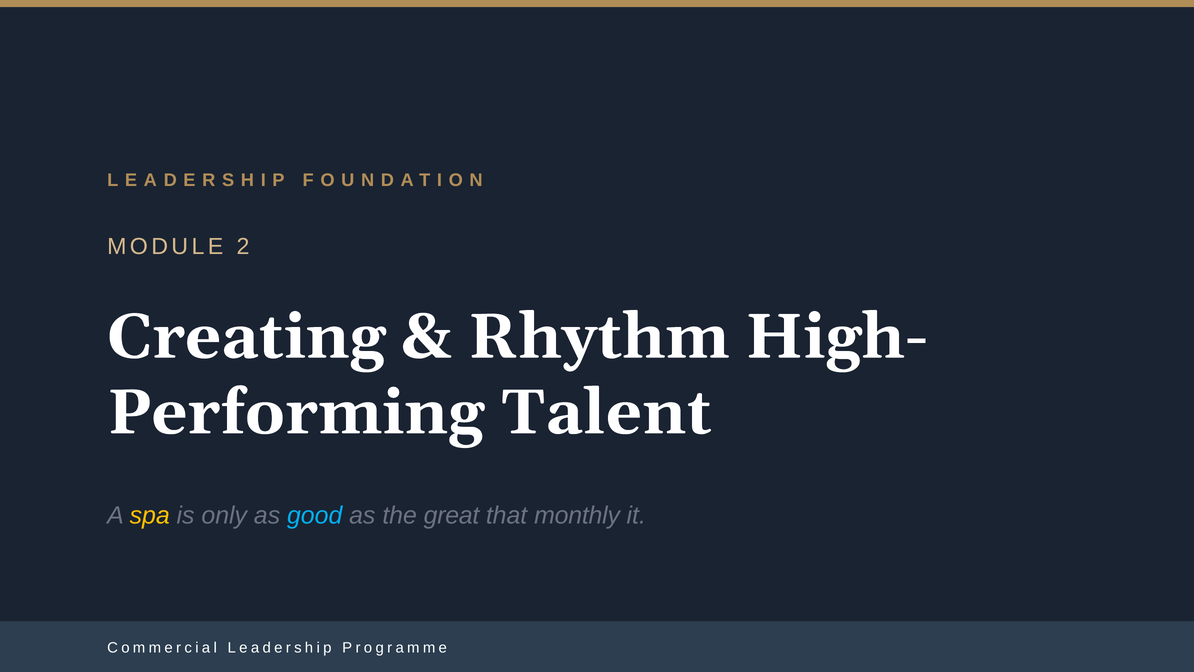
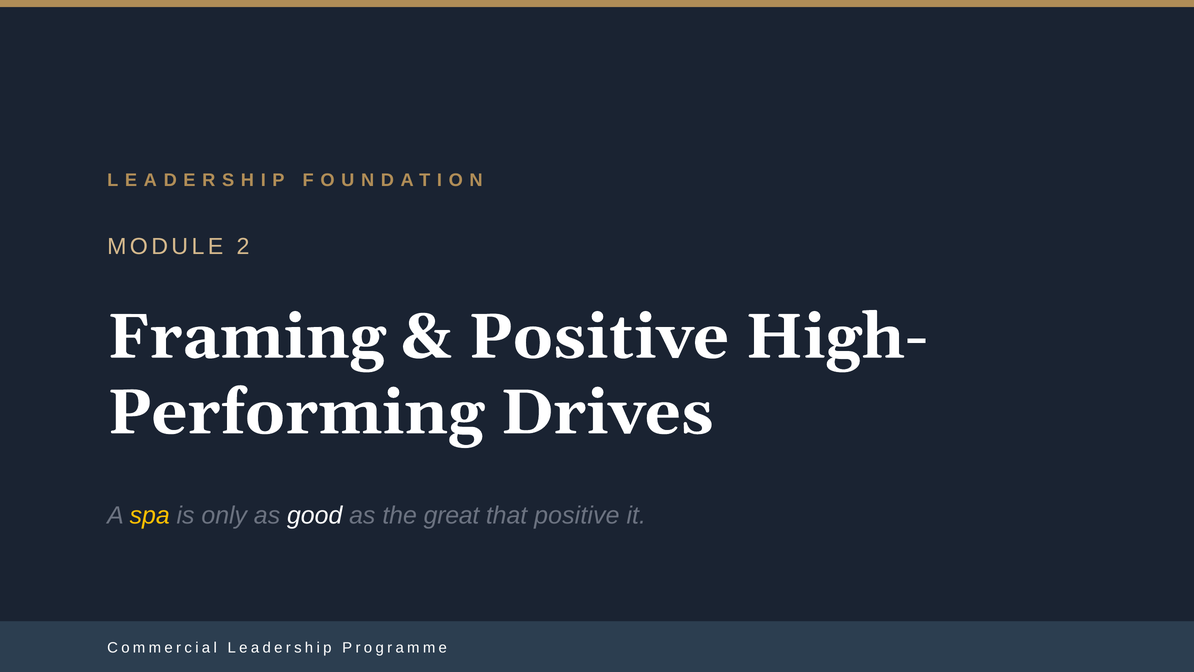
Creating: Creating -> Framing
Rhythm at (599, 337): Rhythm -> Positive
Talent: Talent -> Drives
good colour: light blue -> white
that monthly: monthly -> positive
